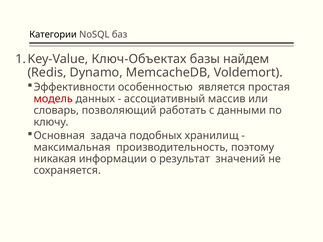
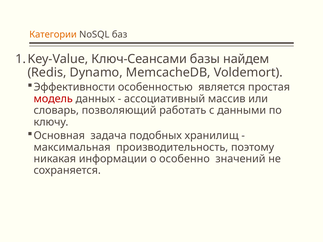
Категории colour: black -> orange
Ключ-Объектах: Ключ-Объектах -> Ключ-Сеансами
результат: результат -> особенно
